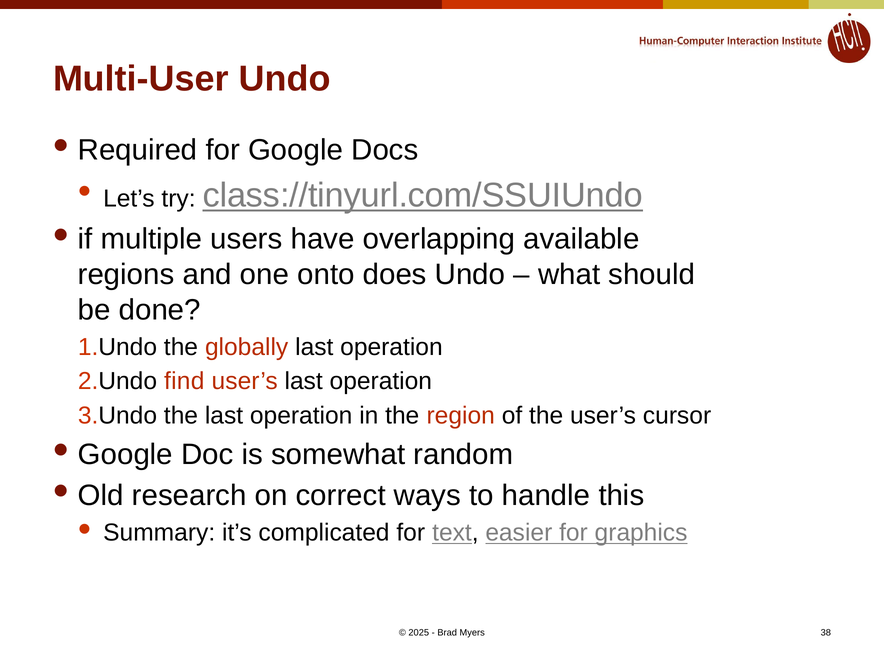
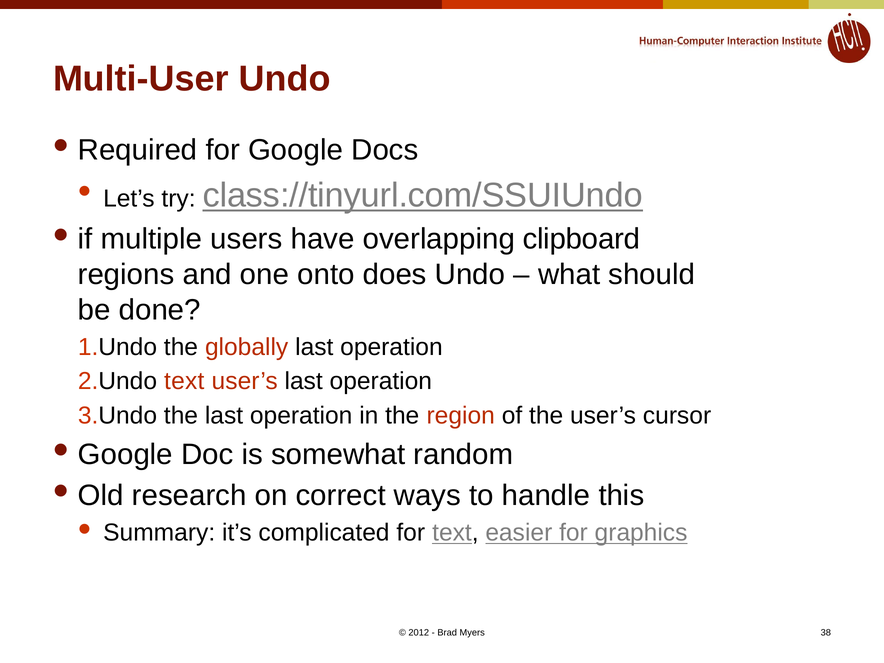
available: available -> clipboard
find at (184, 381): find -> text
2025: 2025 -> 2012
